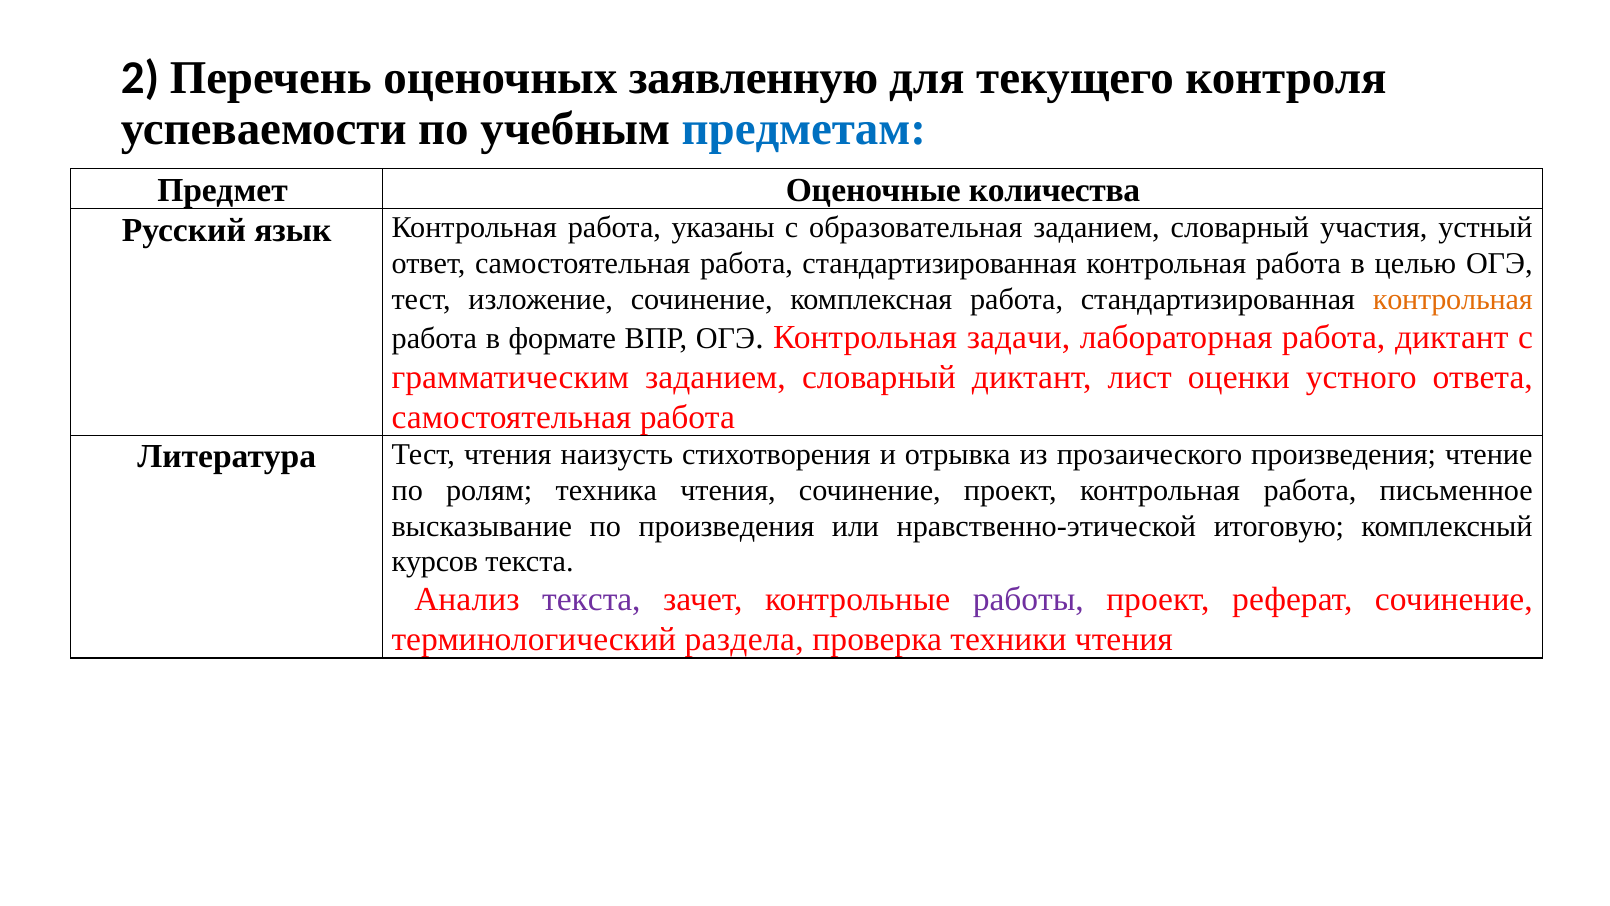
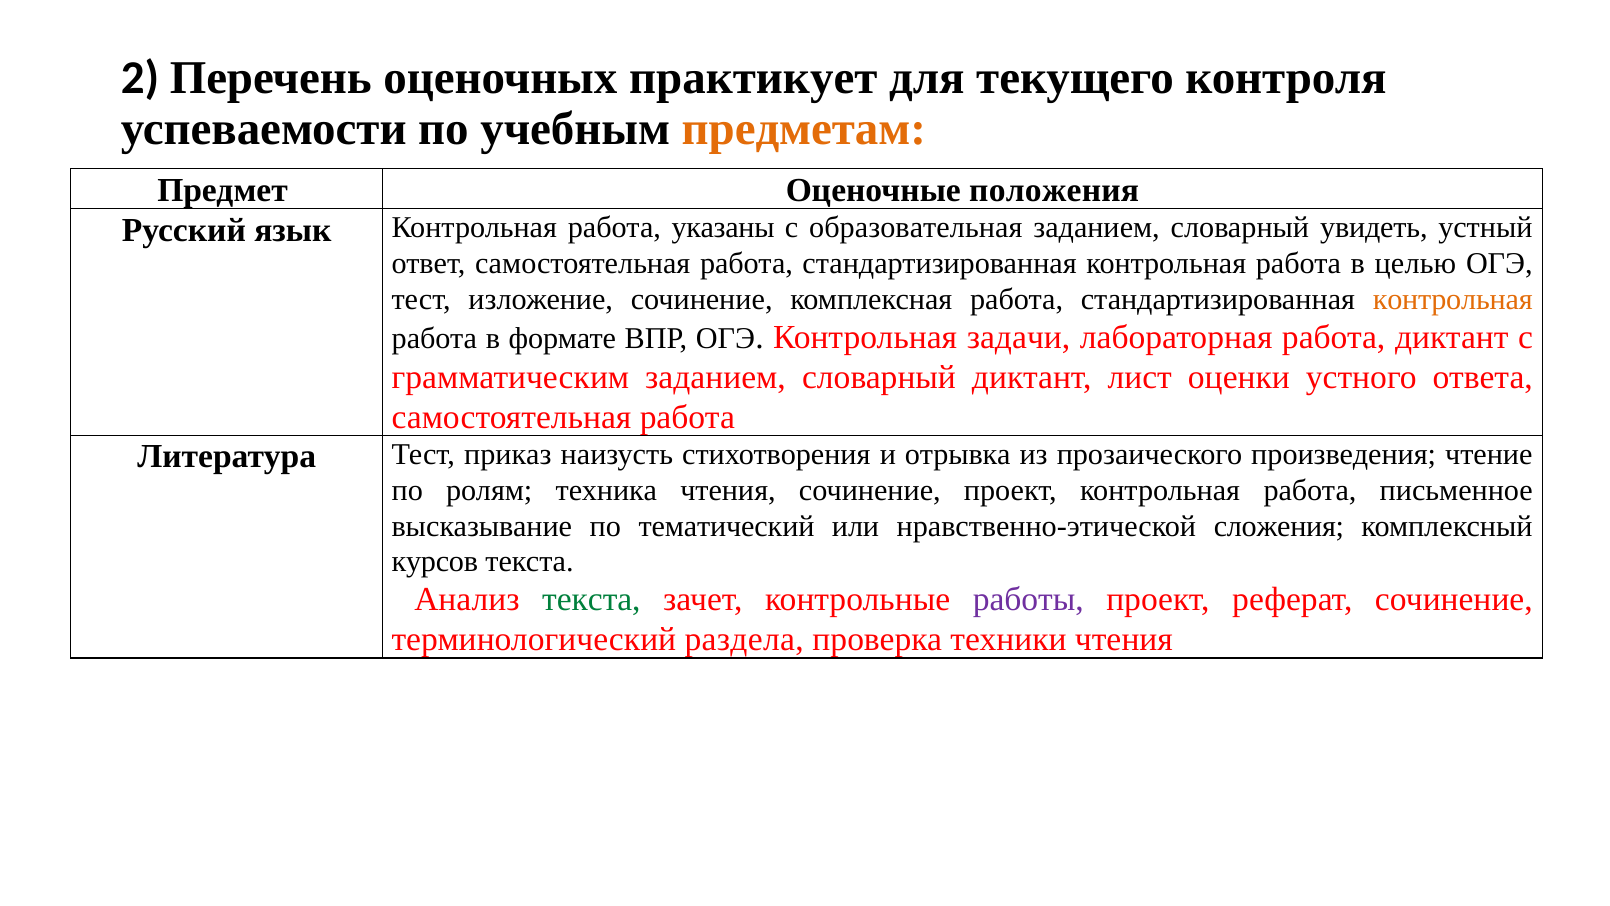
заявленную: заявленную -> практикует
предметам colour: blue -> orange
количества: количества -> положения
участия: участия -> увидеть
Тест чтения: чтения -> приказ
по произведения: произведения -> тематический
итоговую: итоговую -> сложения
текста at (591, 600) colour: purple -> green
